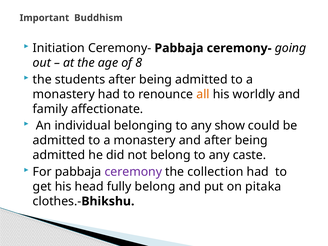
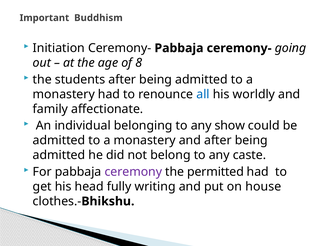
all colour: orange -> blue
collection: collection -> permitted
fully belong: belong -> writing
pitaka: pitaka -> house
